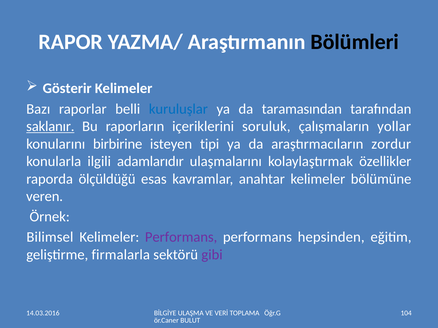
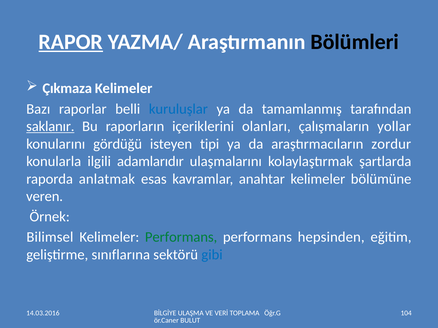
RAPOR underline: none -> present
Gösterir: Gösterir -> Çıkmaza
taramasından: taramasından -> tamamlanmış
soruluk: soruluk -> olanları
birbirine: birbirine -> gördüğü
özellikler: özellikler -> şartlarda
ölçüldüğü: ölçüldüğü -> anlatmak
Performans at (181, 238) colour: purple -> green
firmalarla: firmalarla -> sınıflarına
gibi colour: purple -> blue
